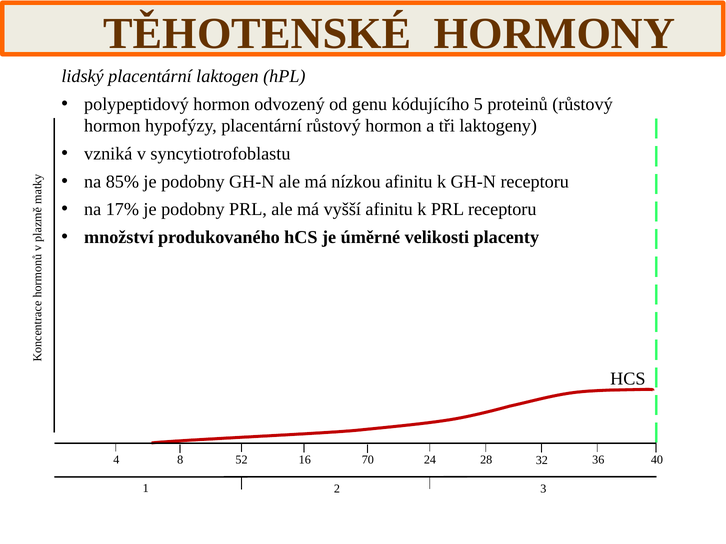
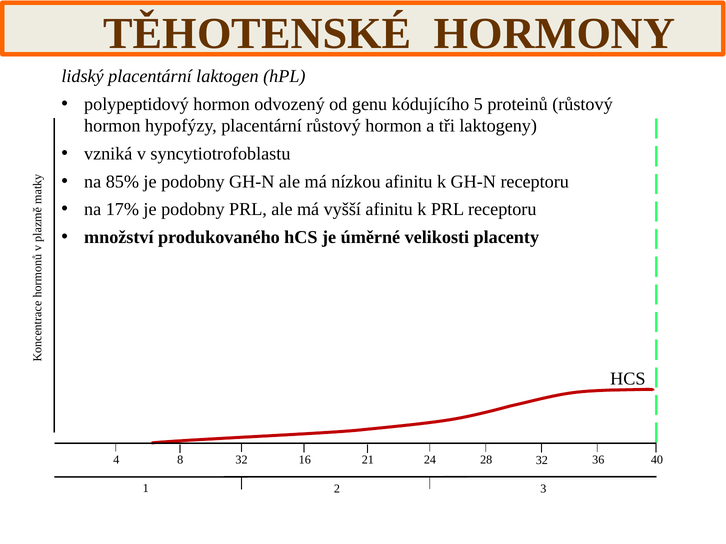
8 52: 52 -> 32
70: 70 -> 21
